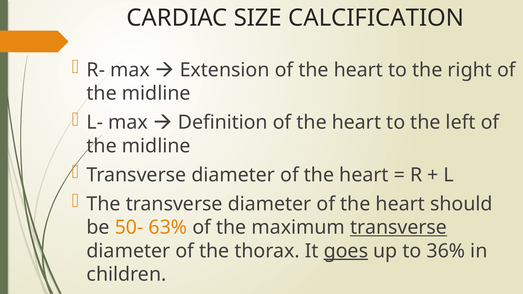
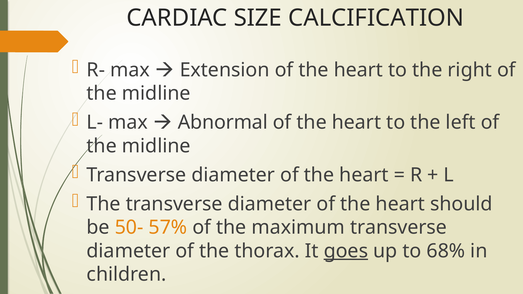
Definition: Definition -> Abnormal
63%: 63% -> 57%
transverse at (399, 228) underline: present -> none
36%: 36% -> 68%
